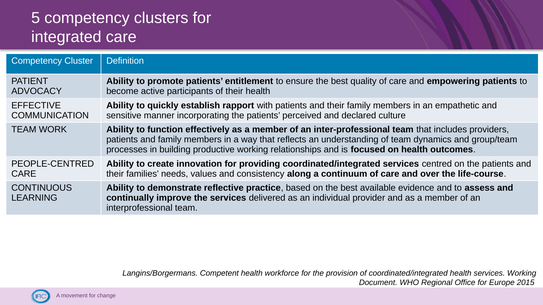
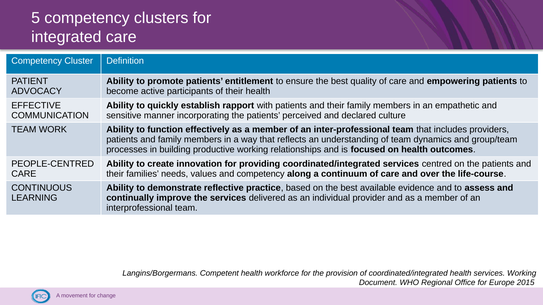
and consistency: consistency -> competency
